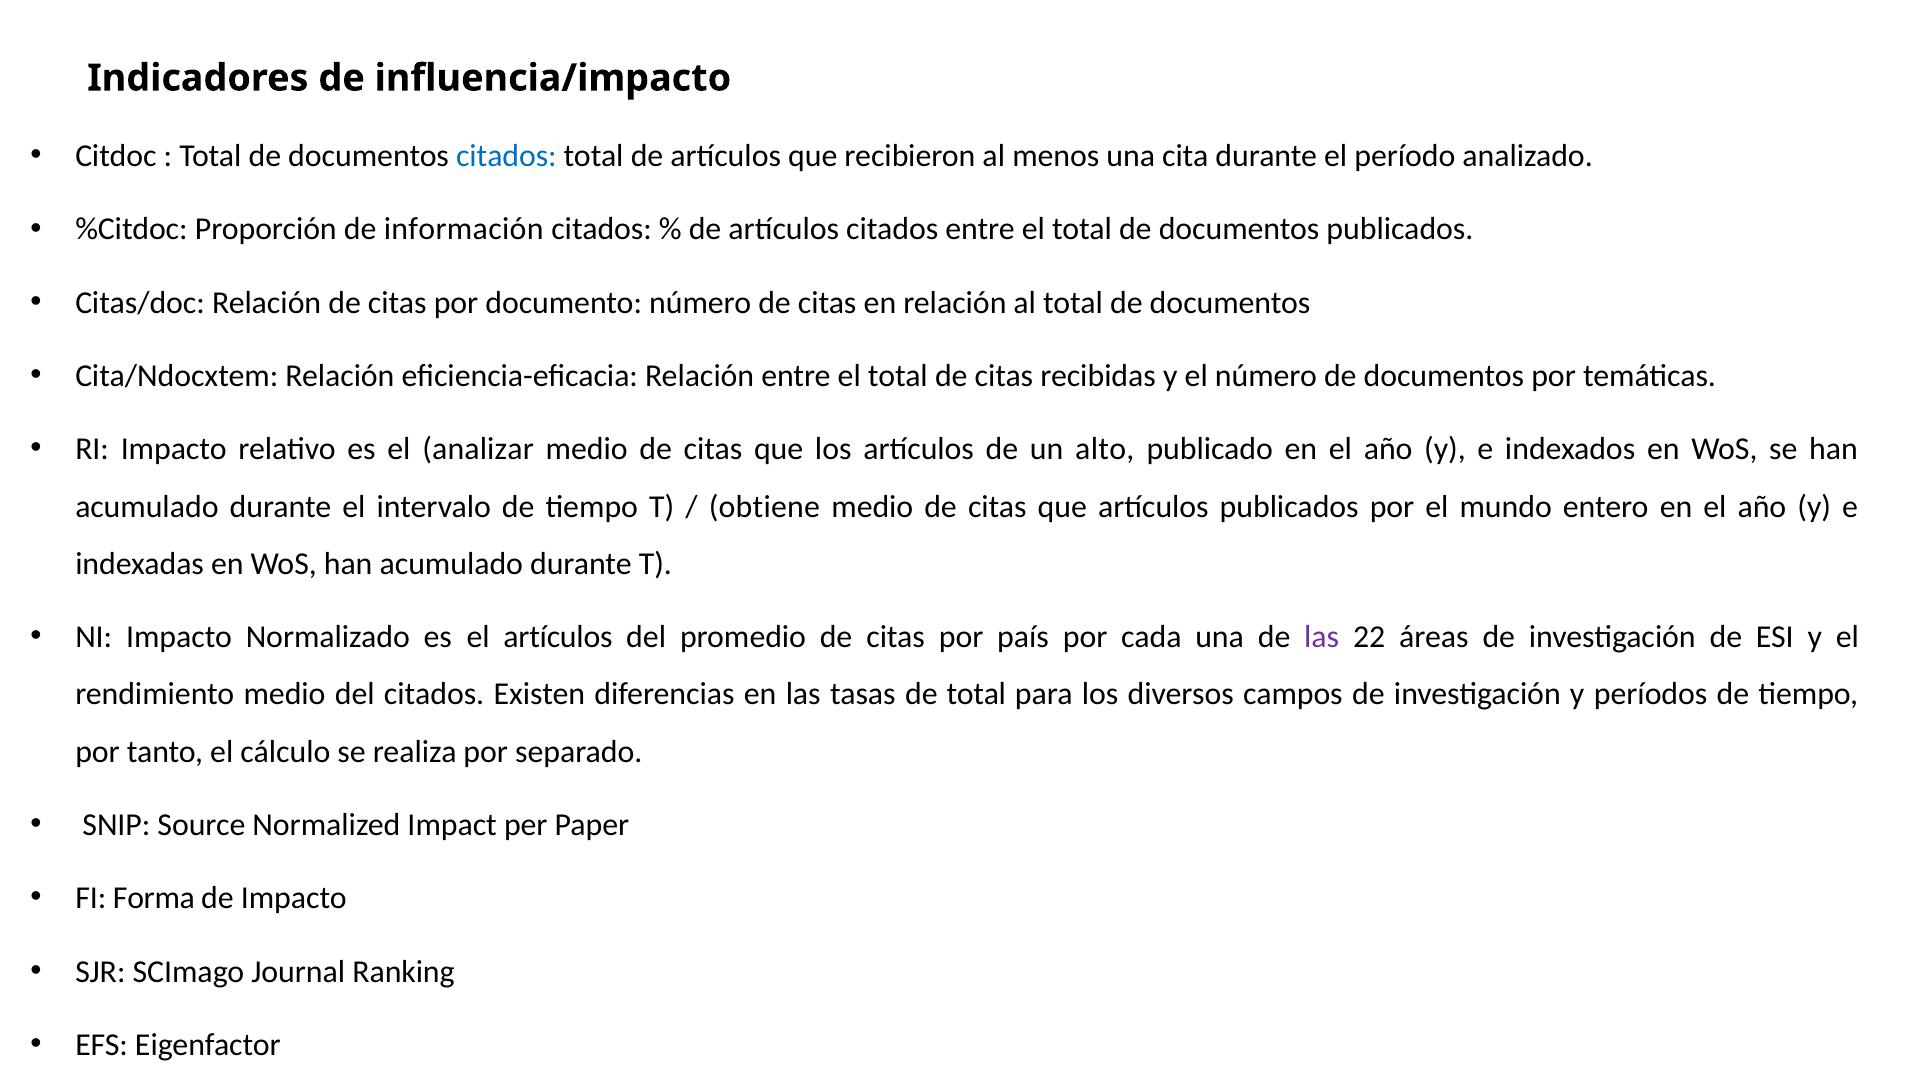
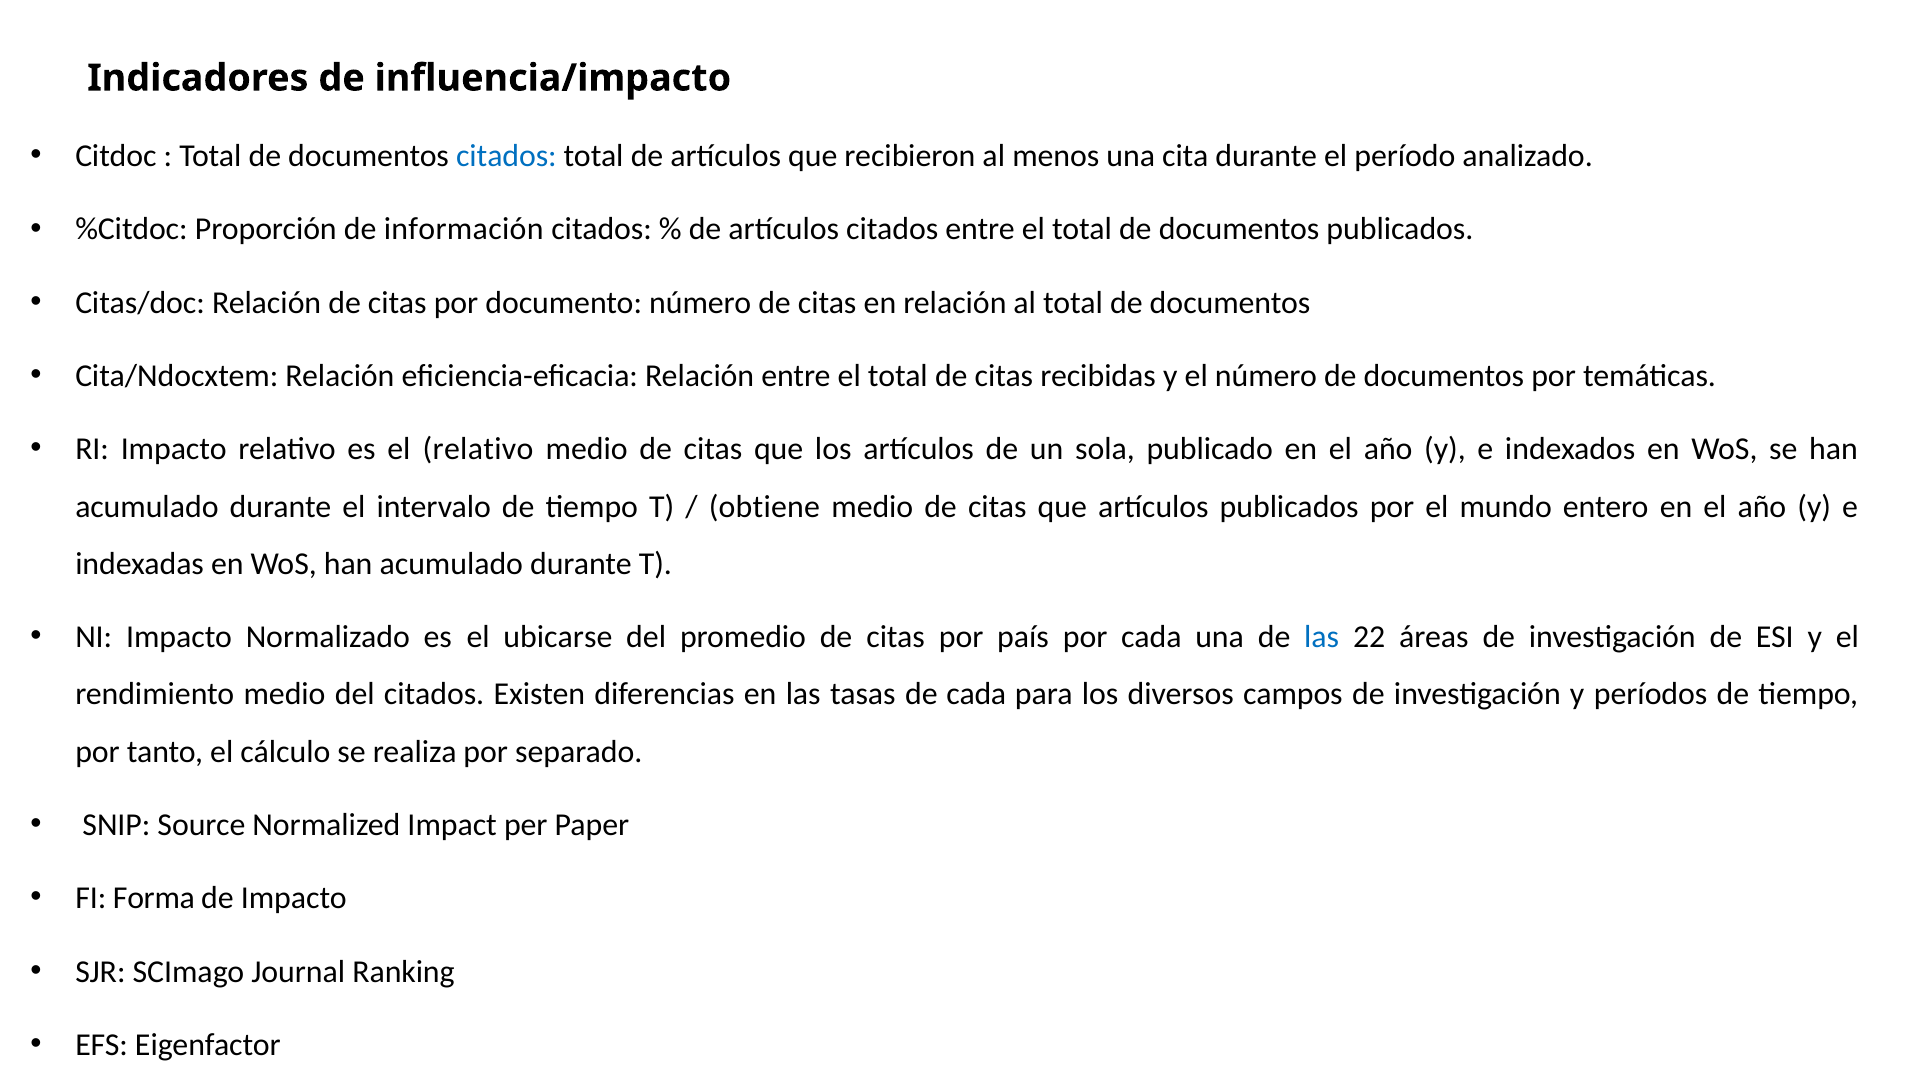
el analizar: analizar -> relativo
alto: alto -> sola
el artículos: artículos -> ubicarse
las at (1322, 637) colour: purple -> blue
de total: total -> cada
